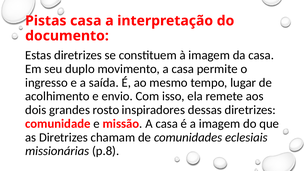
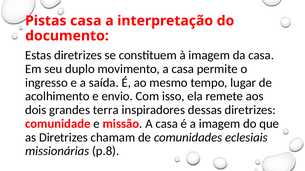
rosto: rosto -> terra
